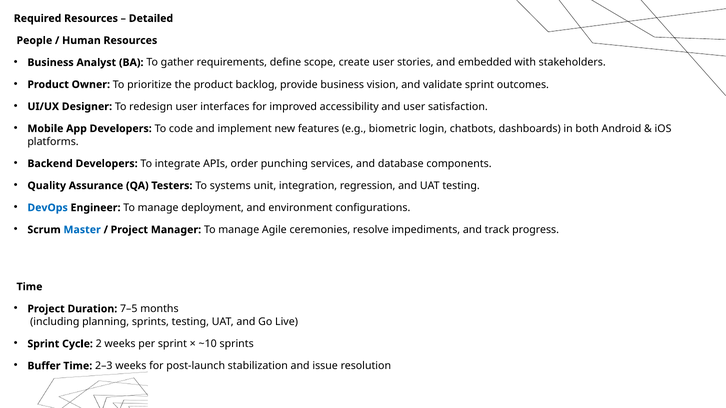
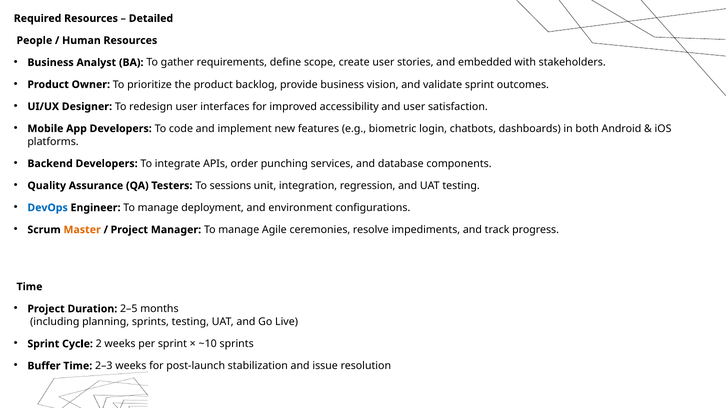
systems: systems -> sessions
Master colour: blue -> orange
7–5: 7–5 -> 2–5
